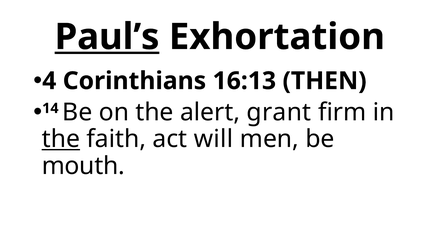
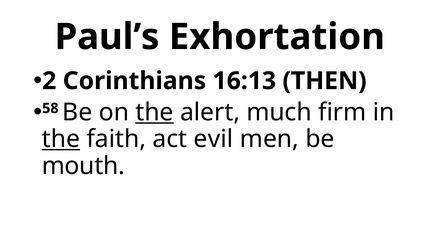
Paul’s underline: present -> none
4: 4 -> 2
14: 14 -> 58
the at (155, 112) underline: none -> present
grant: grant -> much
will: will -> evil
